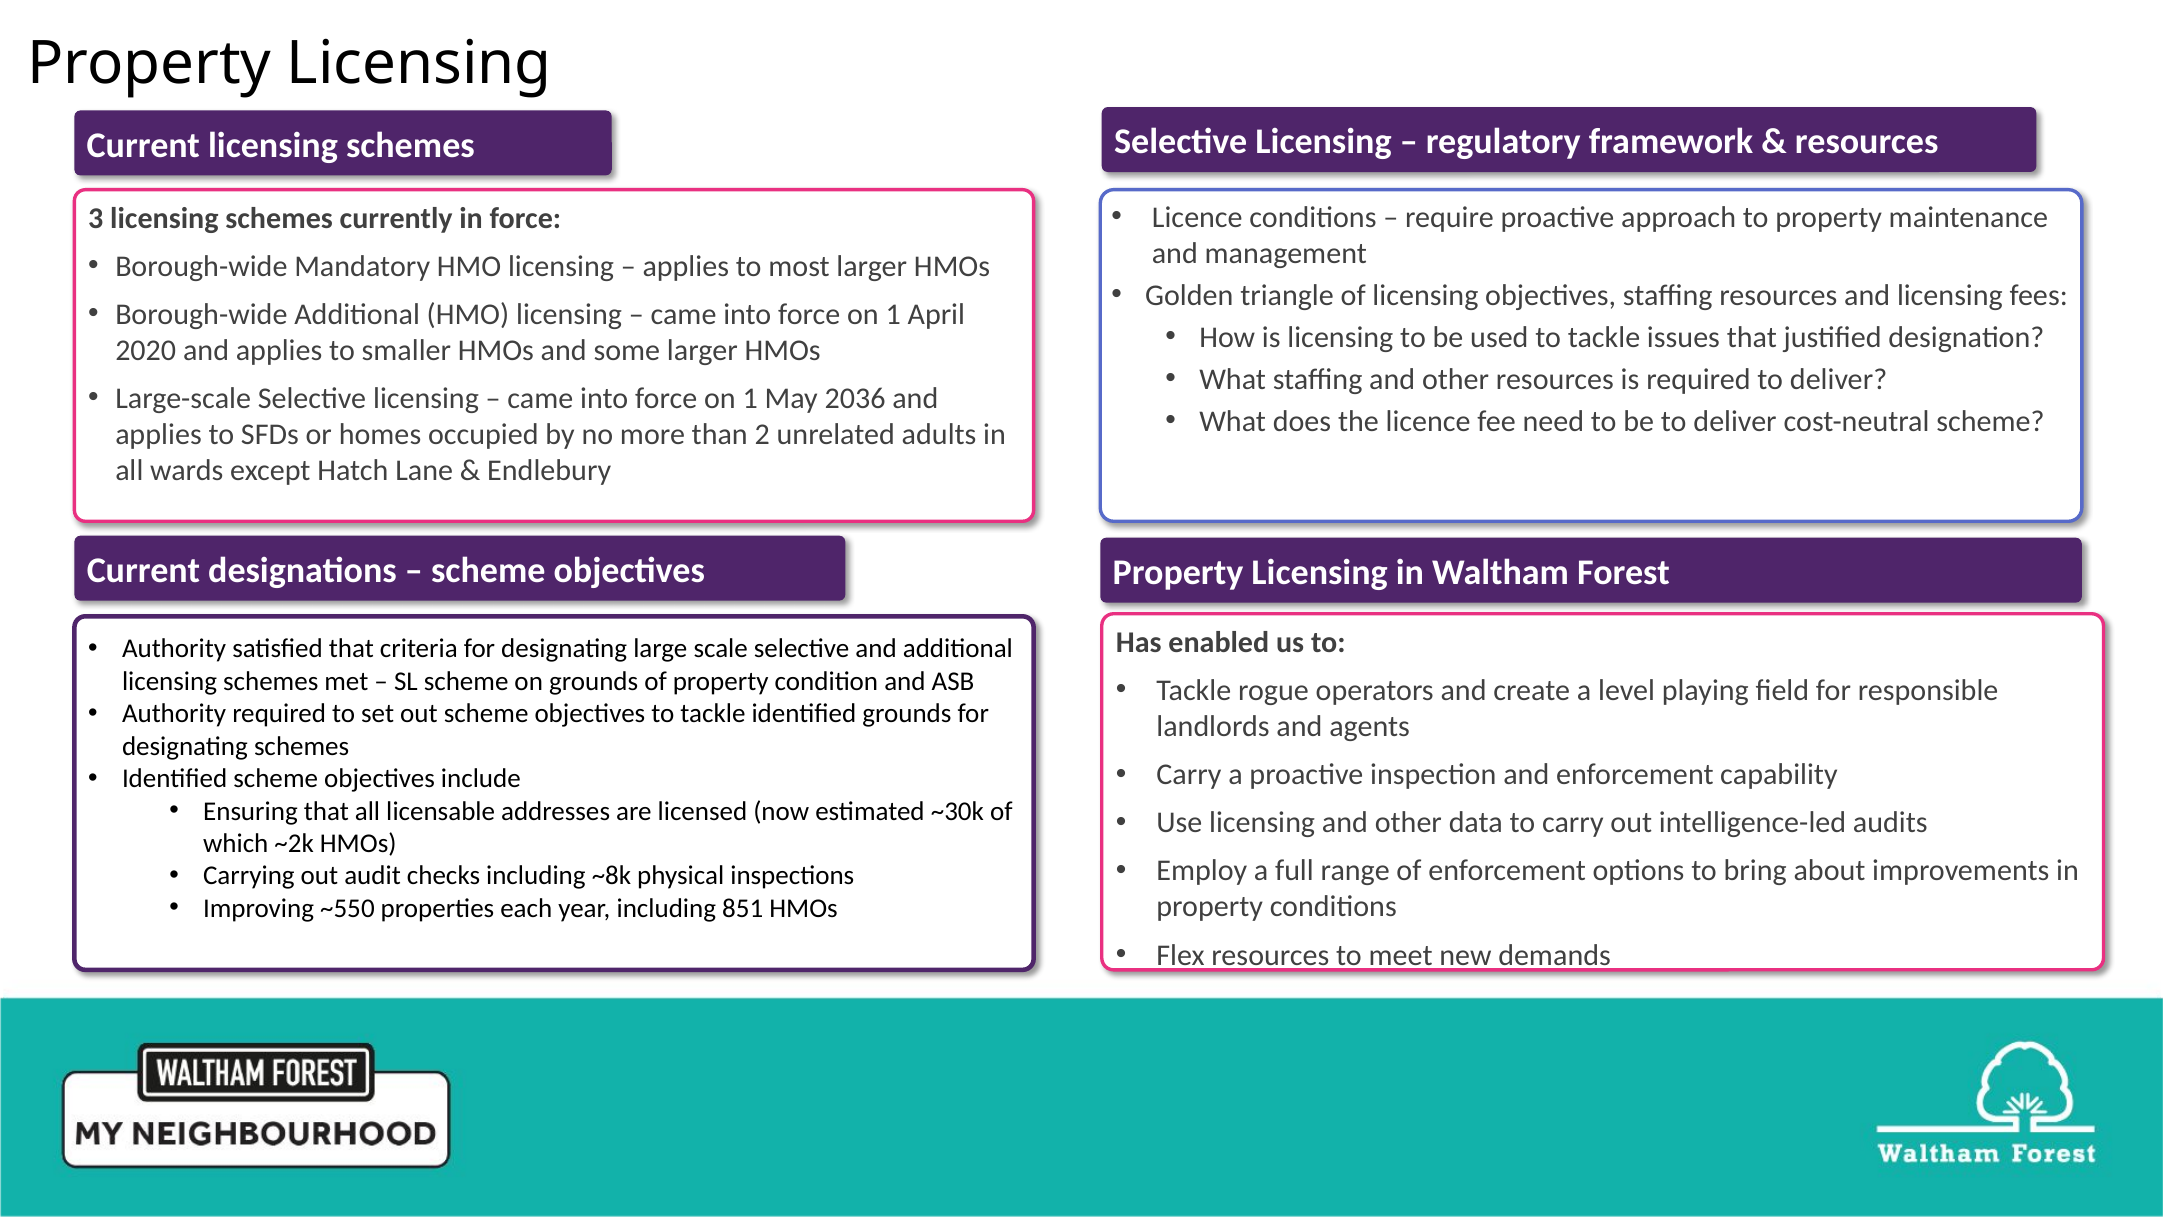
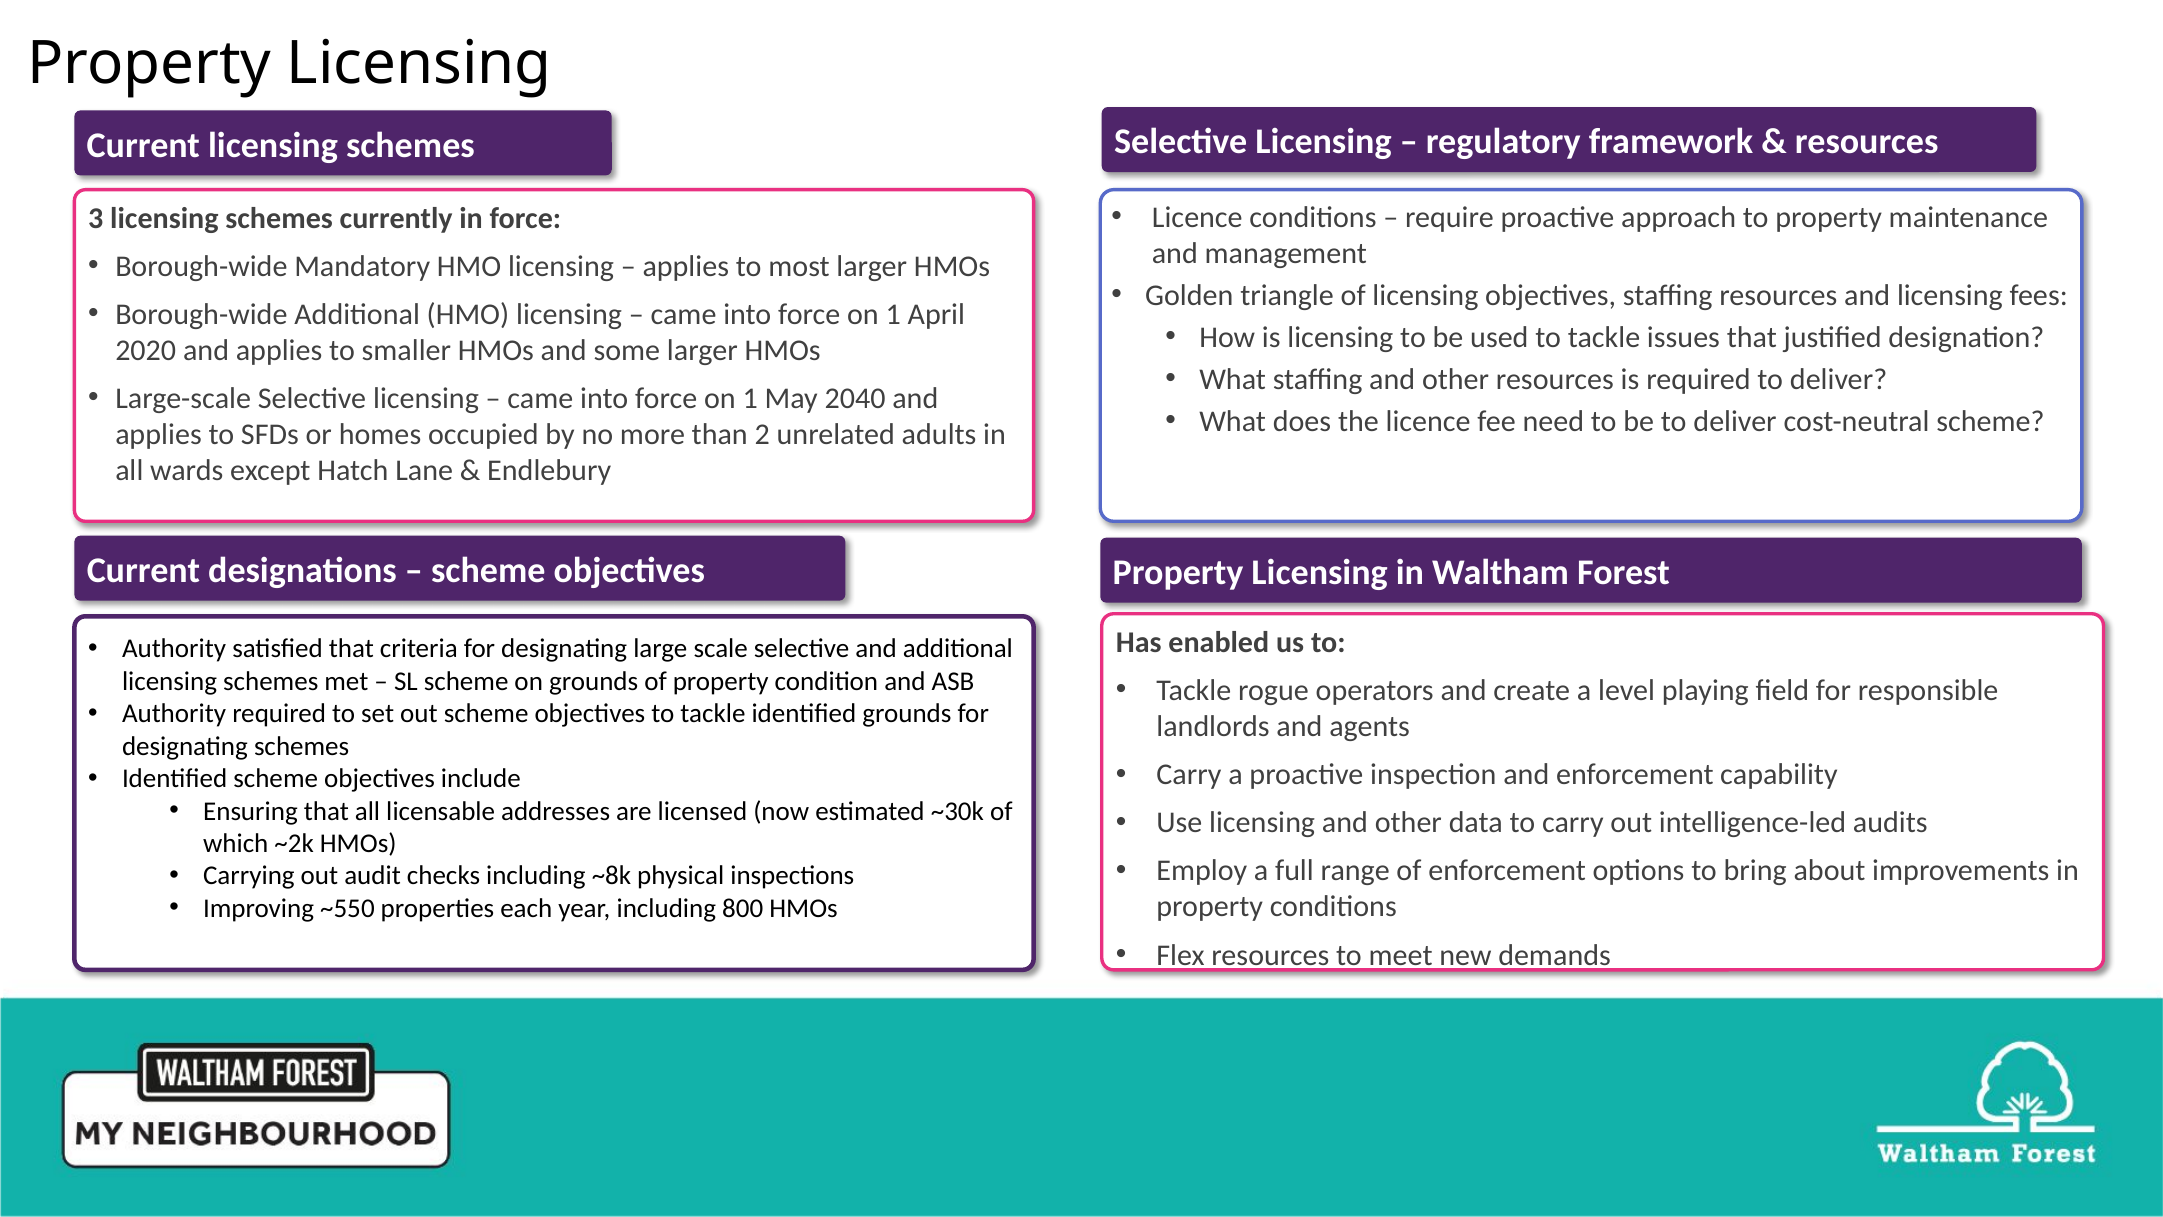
2036: 2036 -> 2040
851: 851 -> 800
